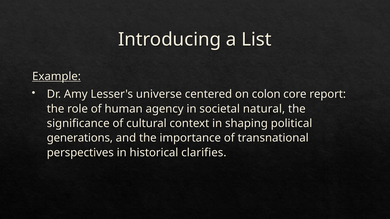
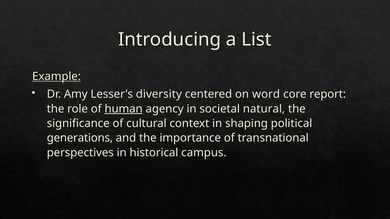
universe: universe -> diversity
colon: colon -> word
human underline: none -> present
clarifies: clarifies -> campus
